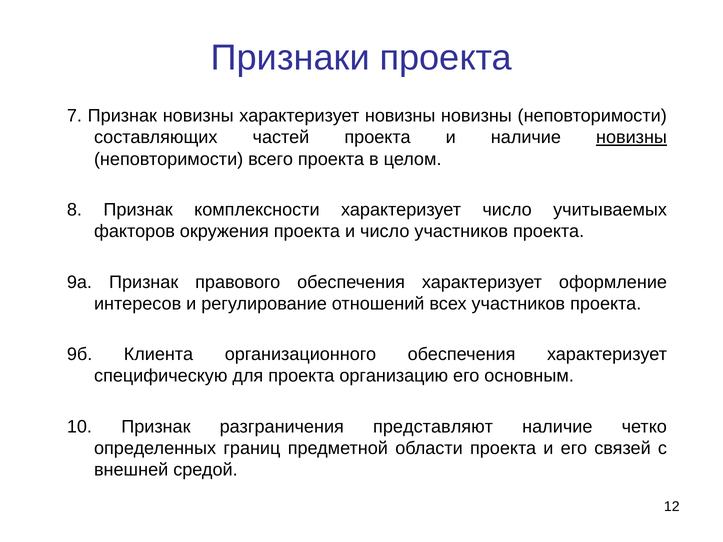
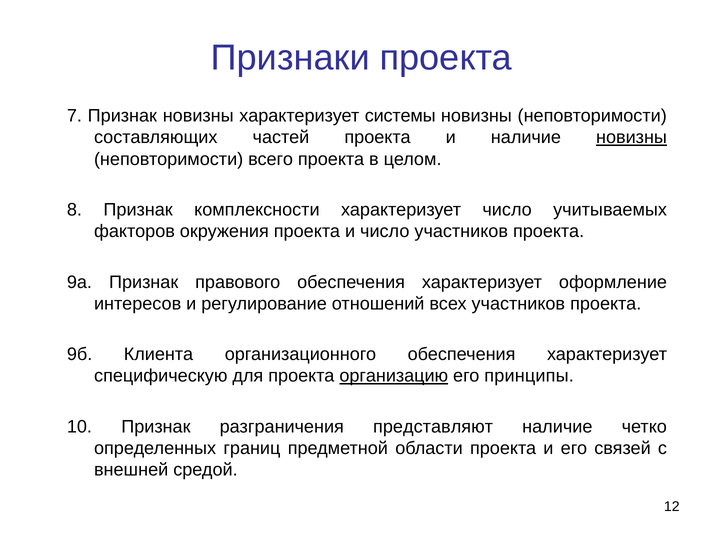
характеризует новизны: новизны -> системы
организацию underline: none -> present
основным: основным -> принципы
